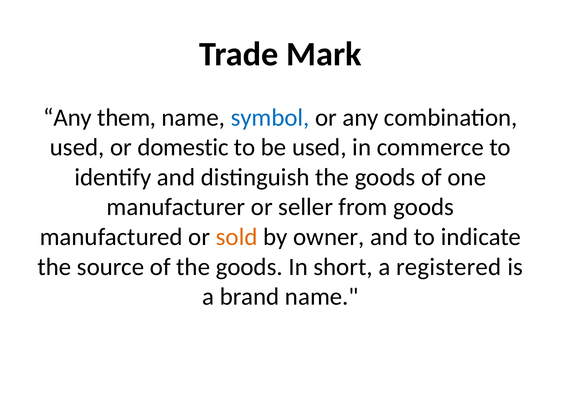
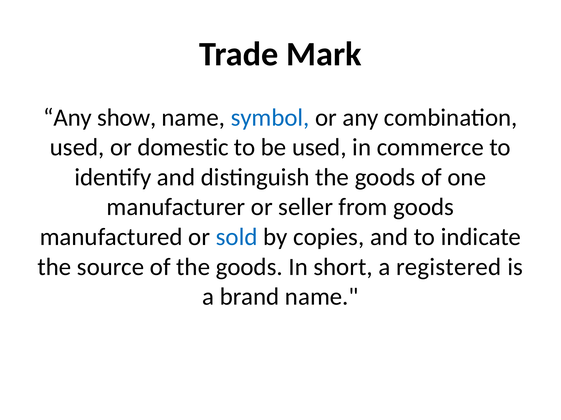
them: them -> show
sold colour: orange -> blue
owner: owner -> copies
